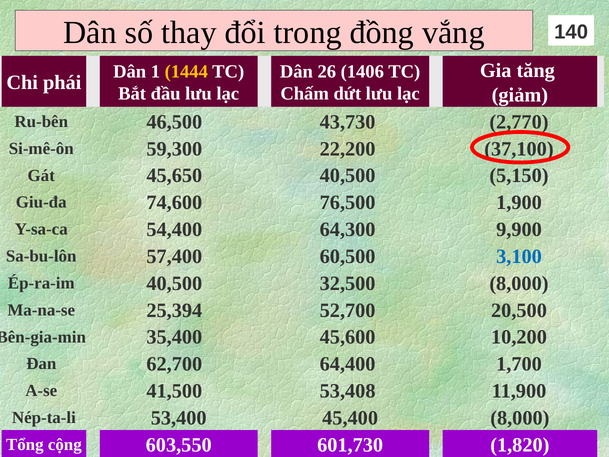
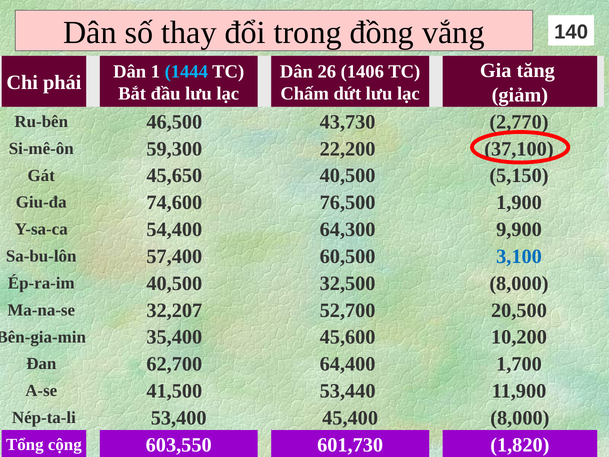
1444 colour: yellow -> light blue
25,394: 25,394 -> 32,207
53,408: 53,408 -> 53,440
